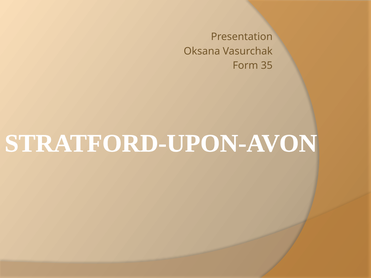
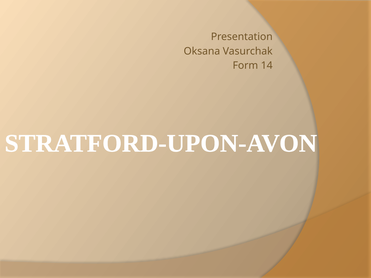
35: 35 -> 14
